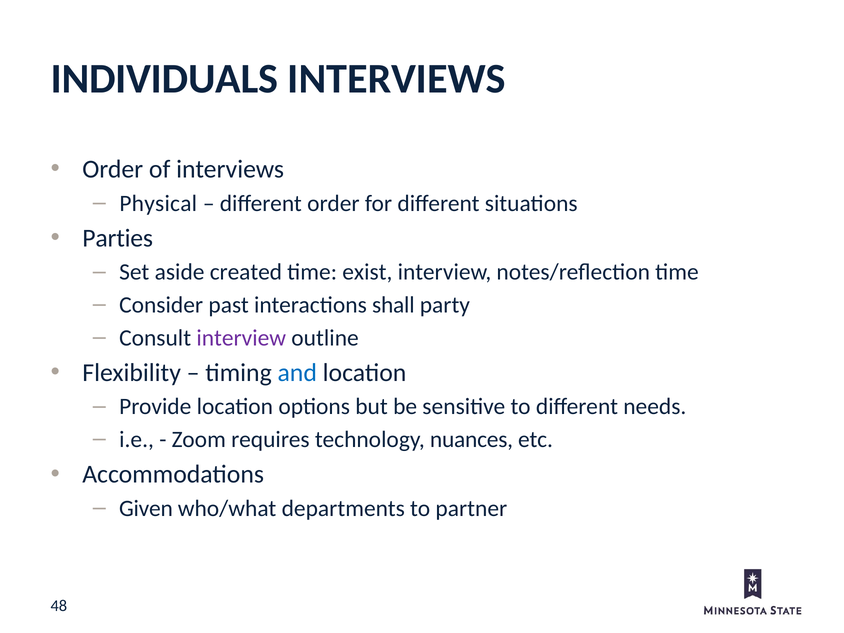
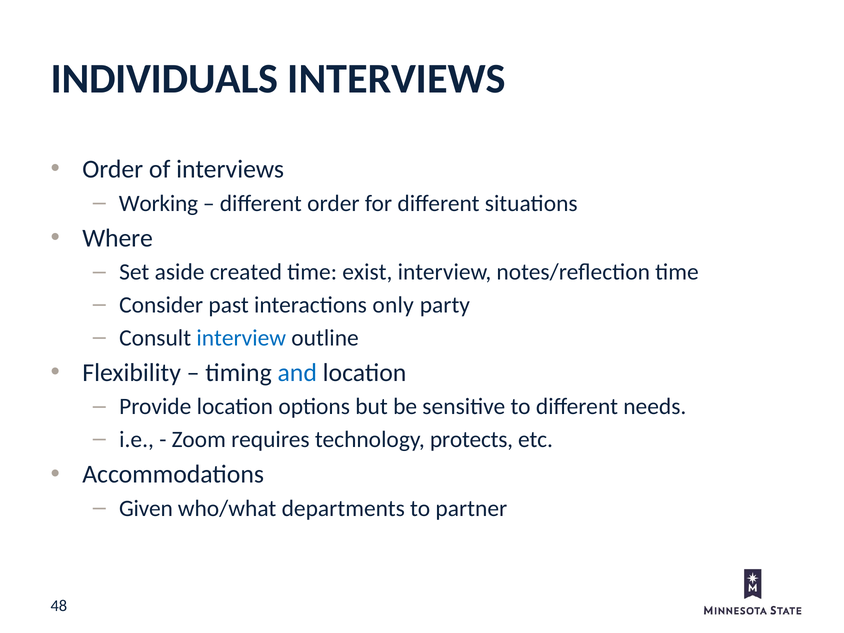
Physical: Physical -> Working
Parties: Parties -> Where
shall: shall -> only
interview at (241, 338) colour: purple -> blue
nuances: nuances -> protects
